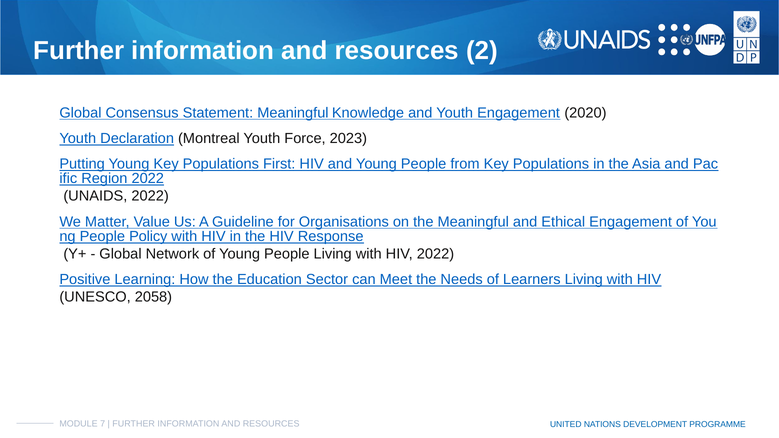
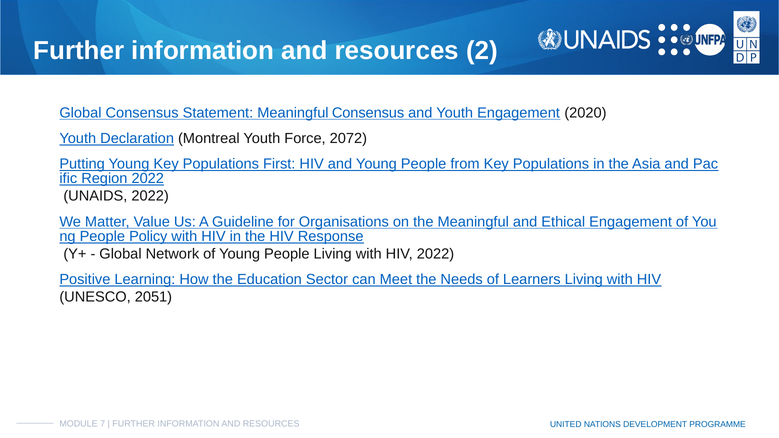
Meaningful Knowledge: Knowledge -> Consensus
2023: 2023 -> 2072
2058: 2058 -> 2051
